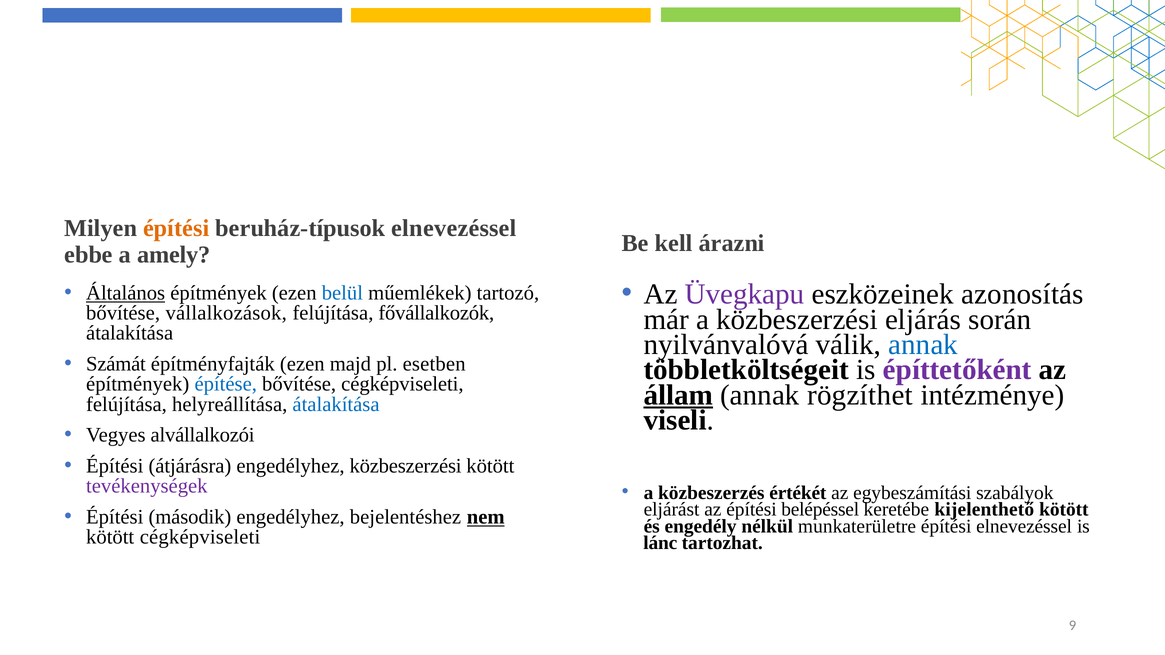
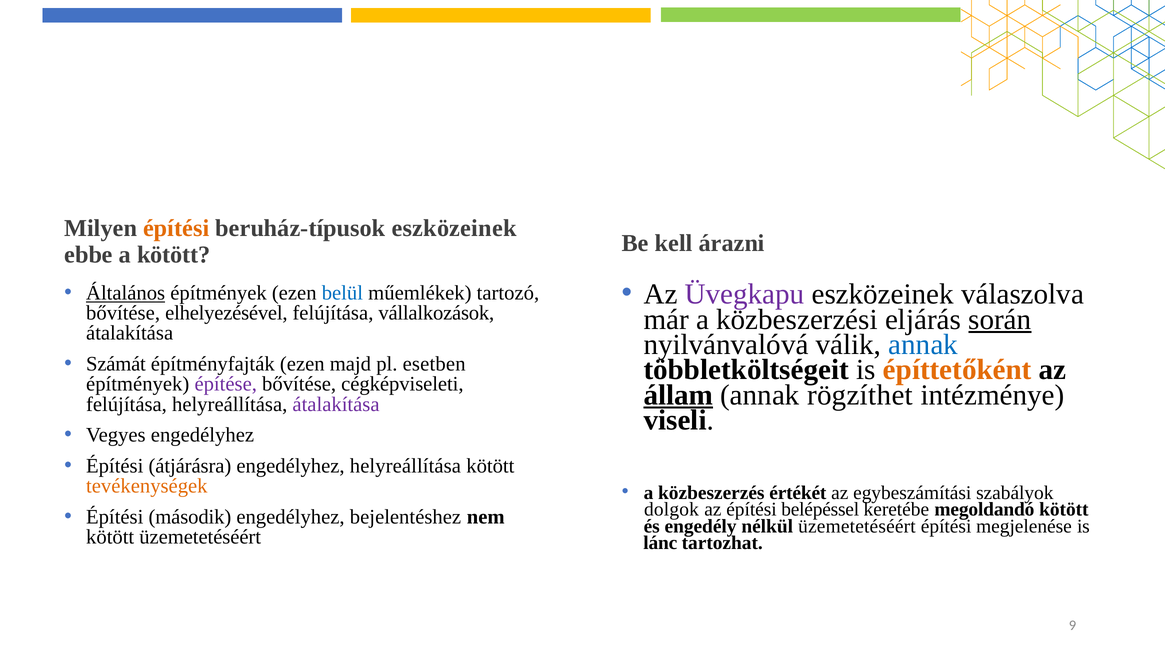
beruház-típusok elnevezéssel: elnevezéssel -> eszközeinek
a amely: amely -> kötött
azonosítás: azonosítás -> válaszolva
vállalkozások: vállalkozások -> elhelyezésével
fővállalkozók: fővállalkozók -> vállalkozások
során underline: none -> present
építtetőként colour: purple -> orange
építése colour: blue -> purple
átalakítása at (336, 404) colour: blue -> purple
Vegyes alvállalkozói: alvállalkozói -> engedélyhez
engedélyhez közbeszerzési: közbeszerzési -> helyreállítása
tevékenységek colour: purple -> orange
eljárást: eljárást -> dolgok
kijelenthető: kijelenthető -> megoldandó
nem underline: present -> none
nélkül munkaterületre: munkaterületre -> üzemetetéséért
építési elnevezéssel: elnevezéssel -> megjelenése
kötött cégképviseleti: cégképviseleti -> üzemetetéséért
